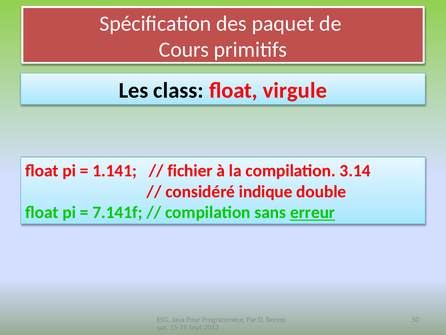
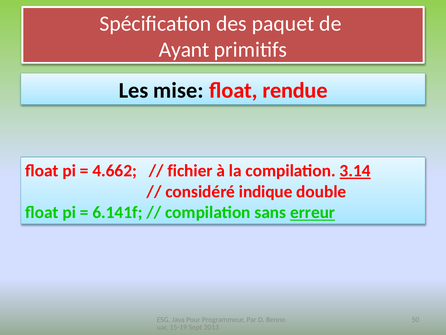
Cours: Cours -> Ayant
class: class -> mise
virgule: virgule -> rendue
1.141: 1.141 -> 4.662
3.14 underline: none -> present
7.141f: 7.141f -> 6.141f
